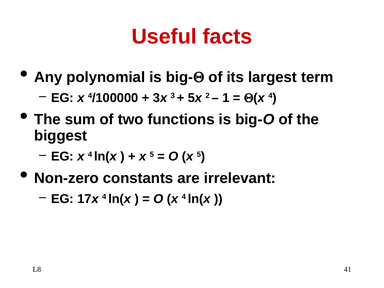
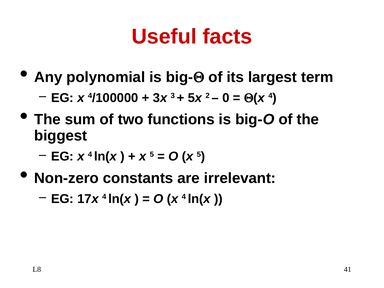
1: 1 -> 0
